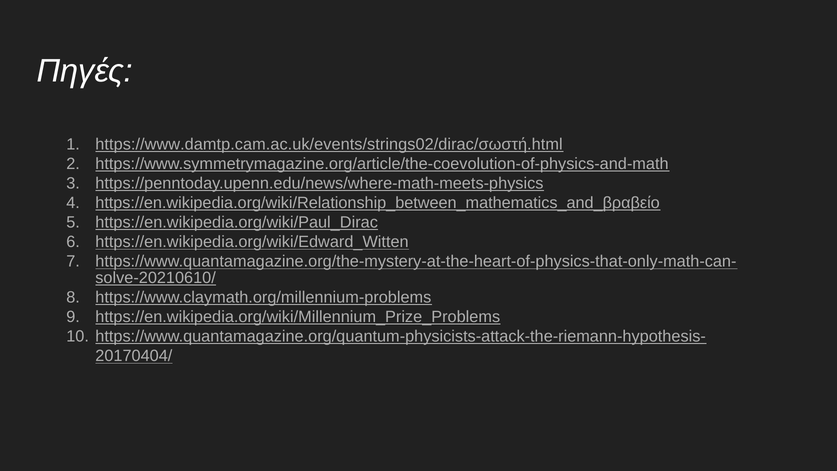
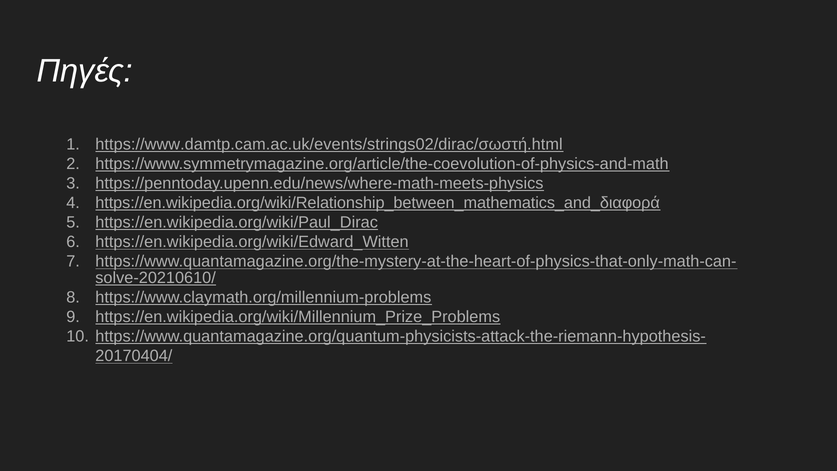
https://en.wikipedia.org/wiki/Relationship_between_mathematics_and_βραβείο: https://en.wikipedia.org/wiki/Relationship_between_mathematics_and_βραβείο -> https://en.wikipedia.org/wiki/Relationship_between_mathematics_and_διαφορά
